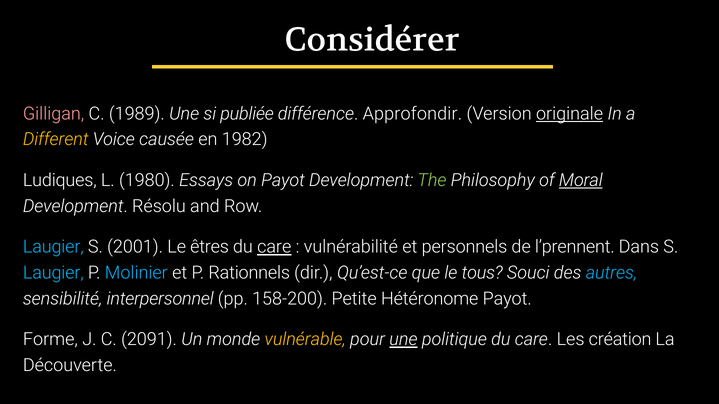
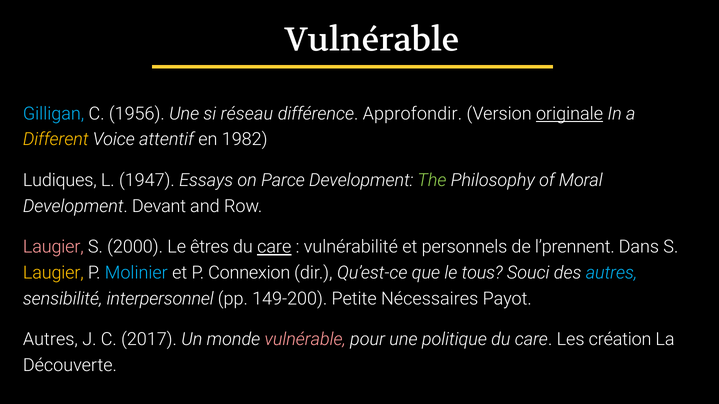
Considérer at (372, 40): Considérer -> Vulnérable
Gilligan colour: pink -> light blue
1989: 1989 -> 1956
publiée: publiée -> réseau
causée: causée -> attentif
1980: 1980 -> 1947
on Payot: Payot -> Parce
Moral underline: present -> none
Résolu: Résolu -> Devant
Laugier at (53, 247) colour: light blue -> pink
2001: 2001 -> 2000
Laugier at (53, 273) colour: light blue -> yellow
Rationnels: Rationnels -> Connexion
158-200: 158-200 -> 149-200
Hétéronome: Hétéronome -> Nécessaires
Forme at (50, 340): Forme -> Autres
2091: 2091 -> 2017
vulnérable at (305, 340) colour: yellow -> pink
une at (403, 340) underline: present -> none
